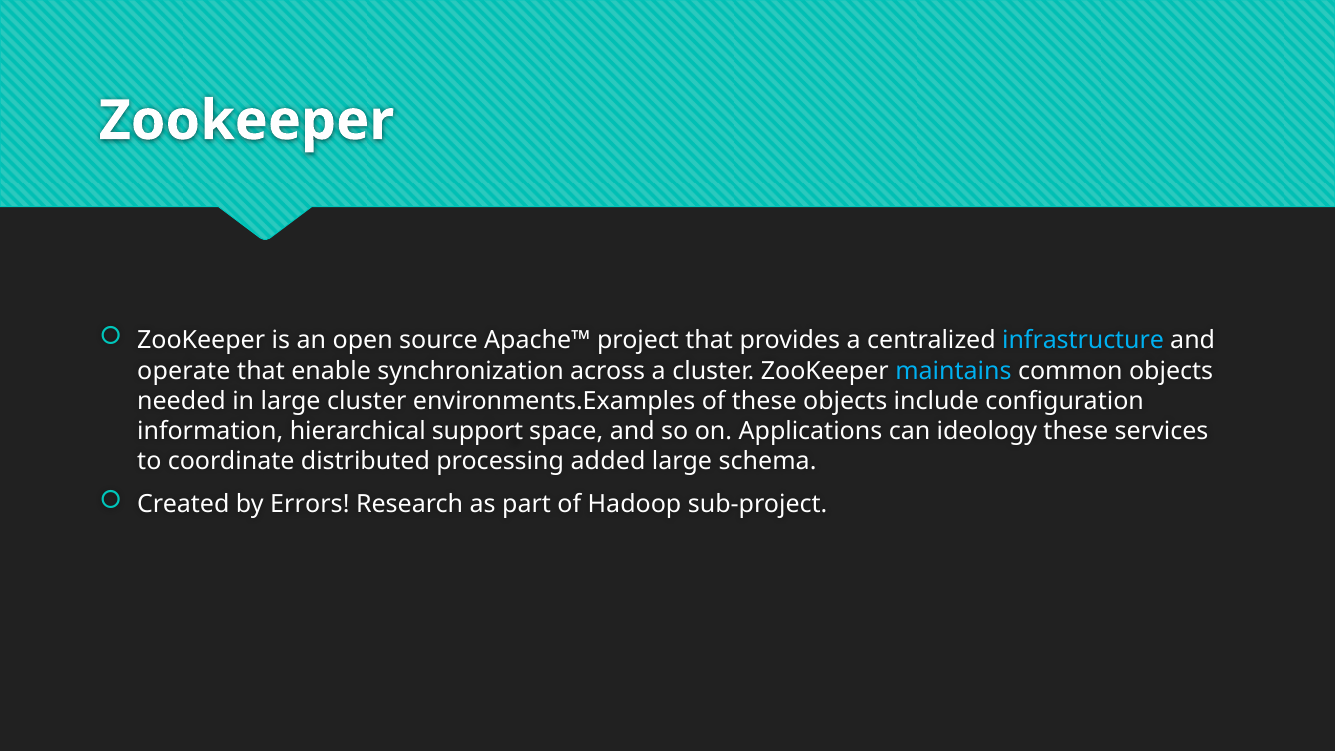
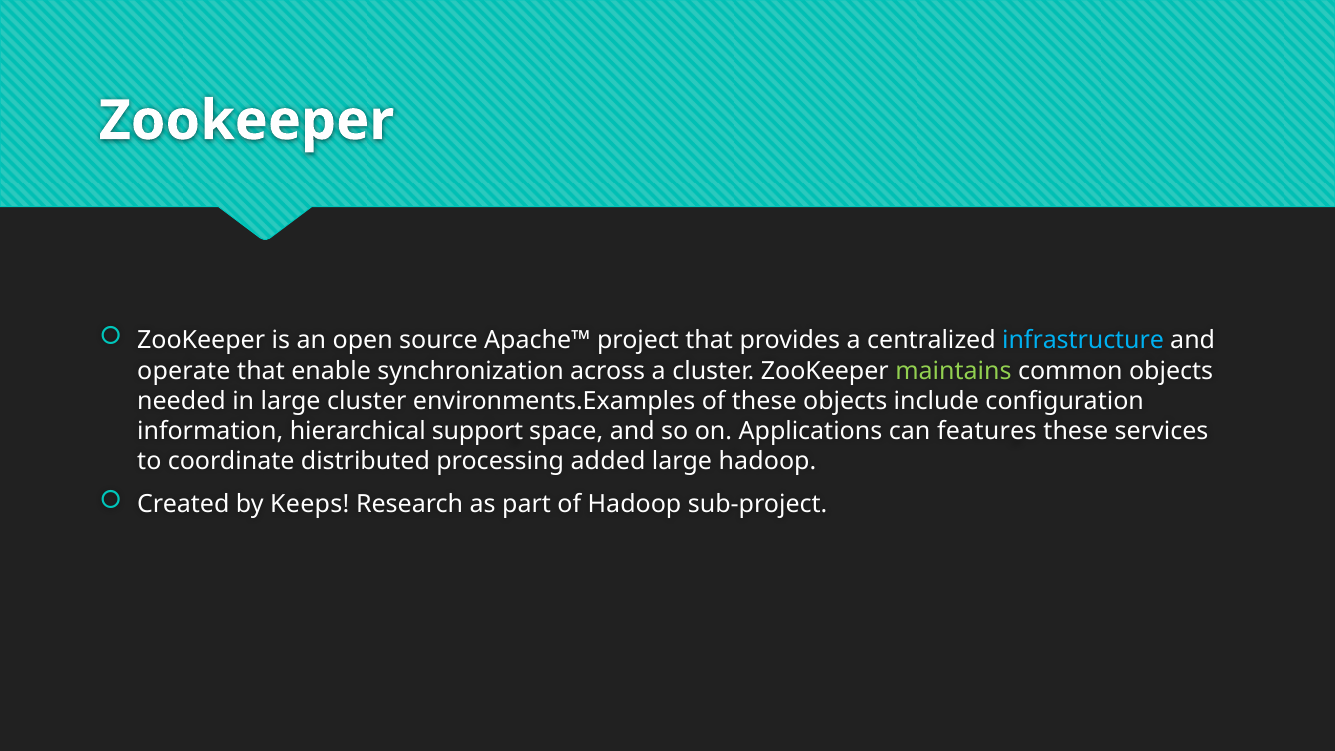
maintains colour: light blue -> light green
ideology: ideology -> features
large schema: schema -> hadoop
Errors: Errors -> Keeps
